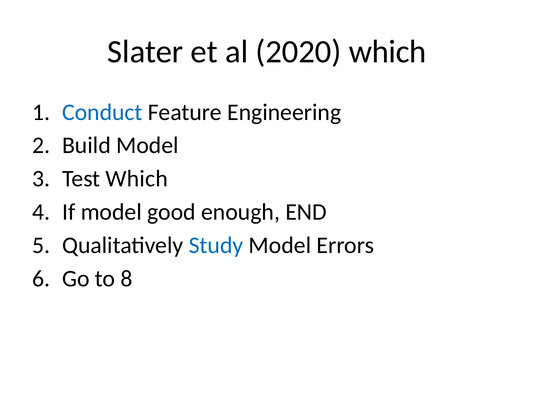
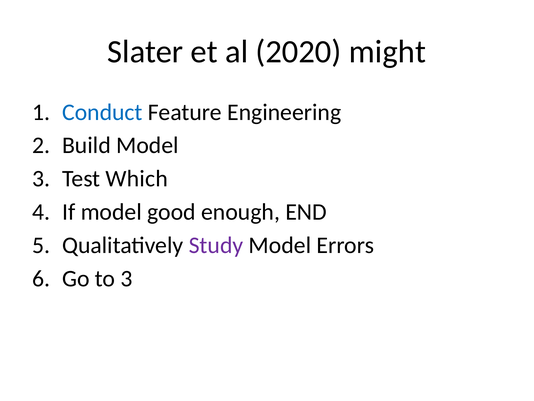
2020 which: which -> might
Study colour: blue -> purple
to 8: 8 -> 3
